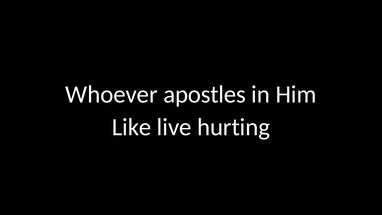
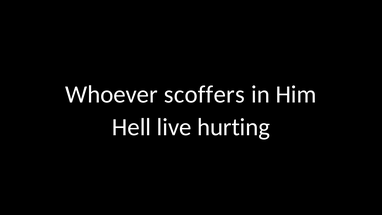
apostles: apostles -> scoffers
Like: Like -> Hell
